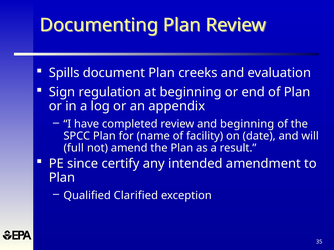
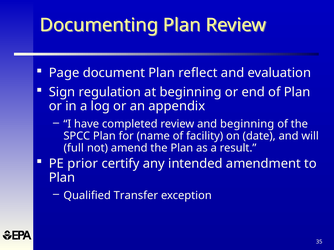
Spills: Spills -> Page
creeks: creeks -> reflect
since: since -> prior
Clarified: Clarified -> Transfer
